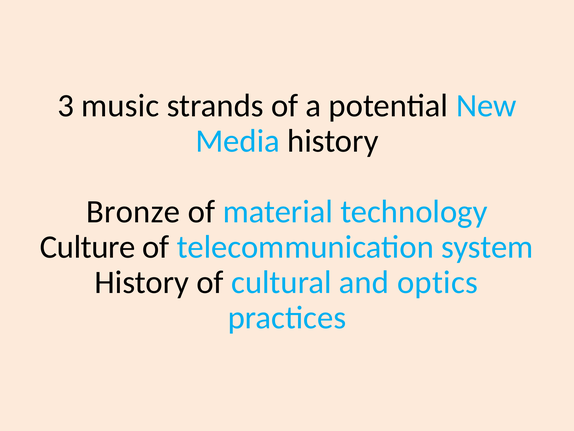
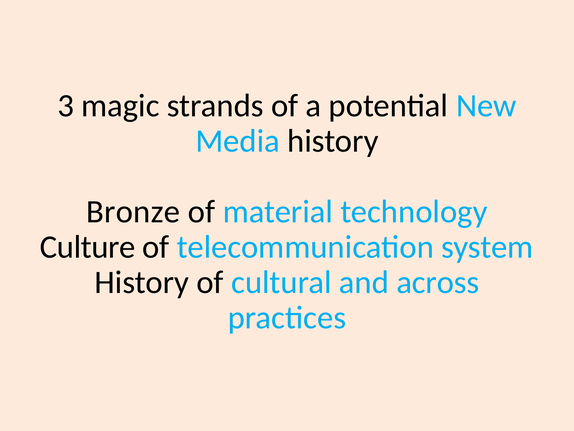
music: music -> magic
optics: optics -> across
